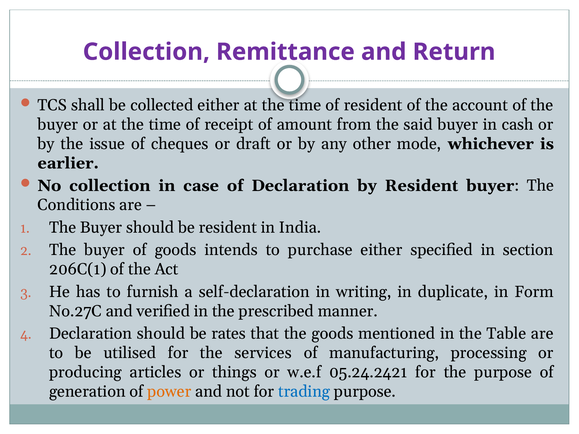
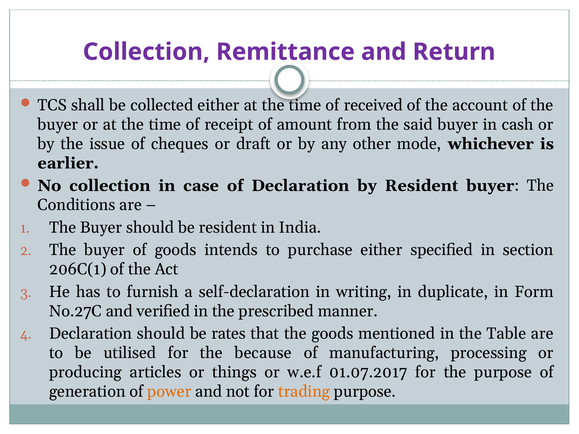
of resident: resident -> received
services: services -> because
05.24.2421: 05.24.2421 -> 01.07.2017
trading colour: blue -> orange
